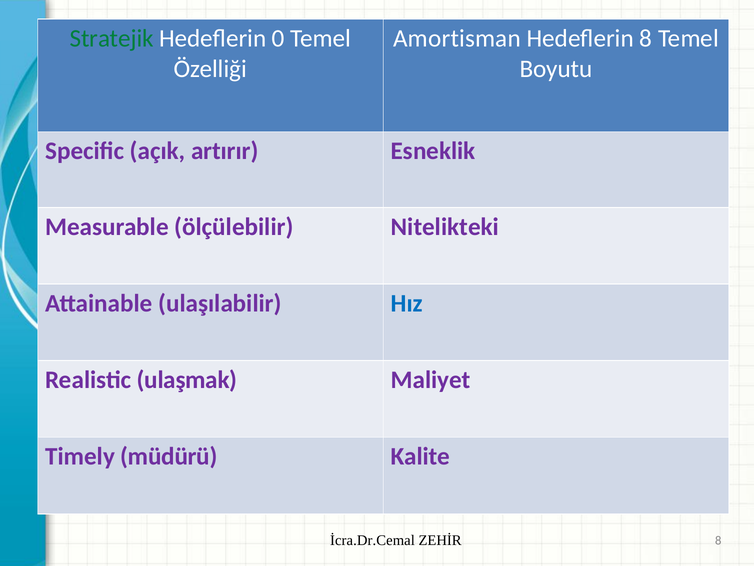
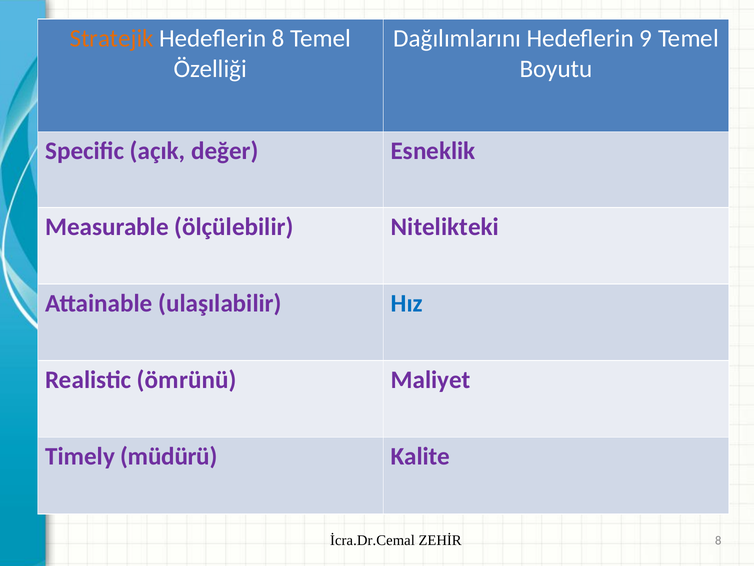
Stratejik colour: green -> orange
Hedeflerin 0: 0 -> 8
Amortisman: Amortisman -> Dağılımlarını
Hedeflerin 8: 8 -> 9
artırır: artırır -> değer
ulaşmak: ulaşmak -> ömrünü
